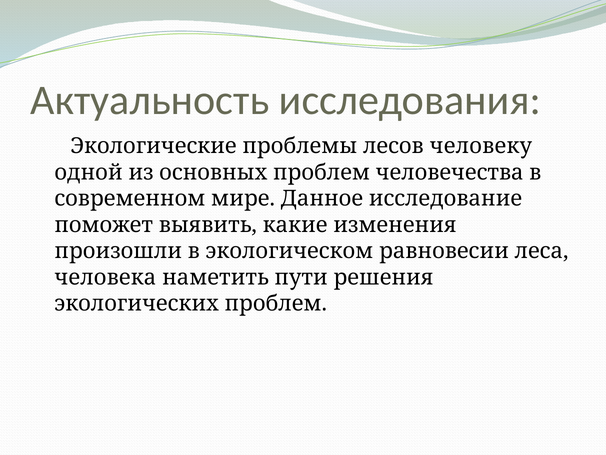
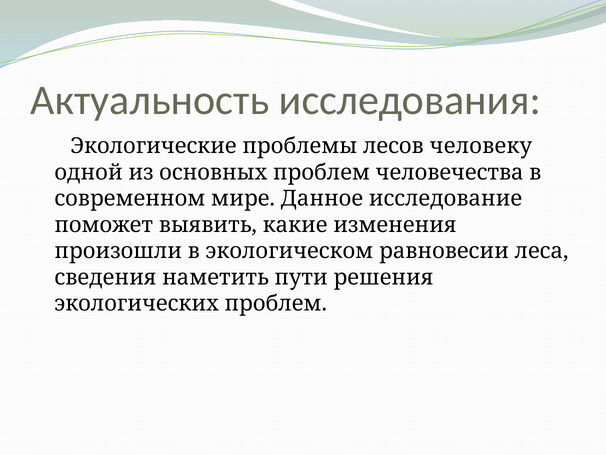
человека: человека -> сведения
